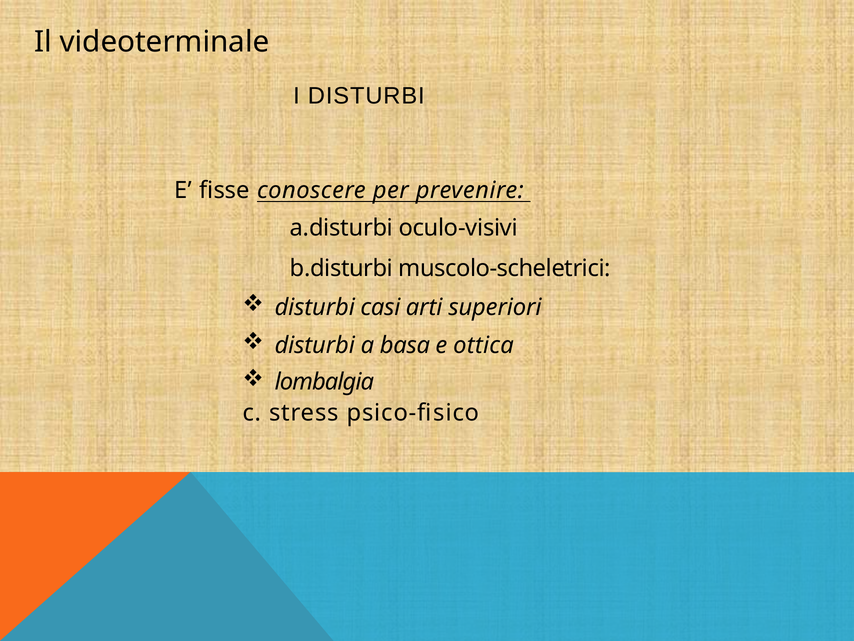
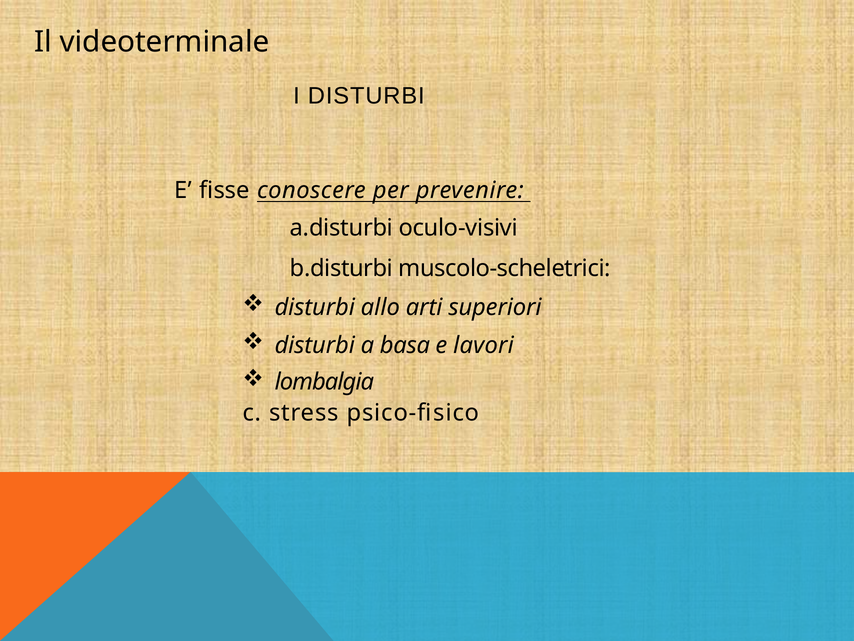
casi: casi -> allo
ottica: ottica -> lavori
